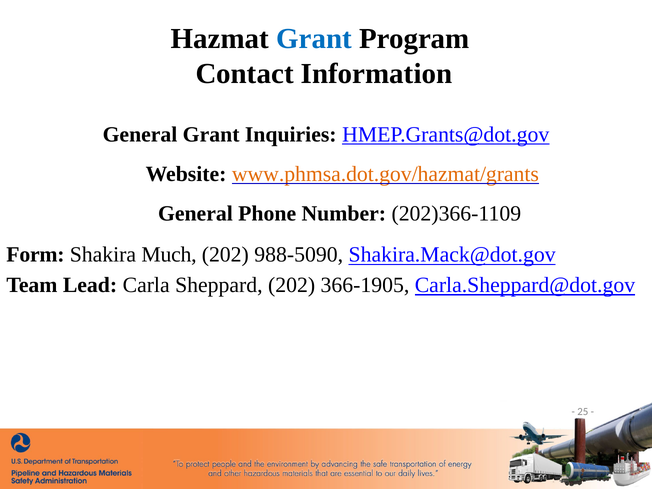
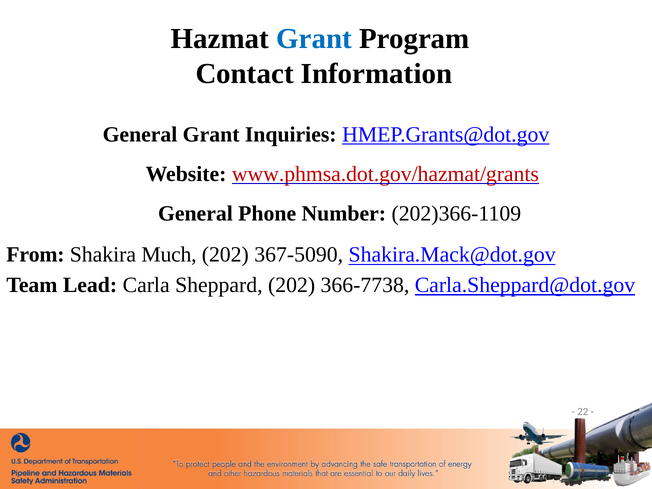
www.phmsa.dot.gov/hazmat/grants colour: orange -> red
Form: Form -> From
988-5090: 988-5090 -> 367-5090
366-1905: 366-1905 -> 366-7738
25: 25 -> 22
